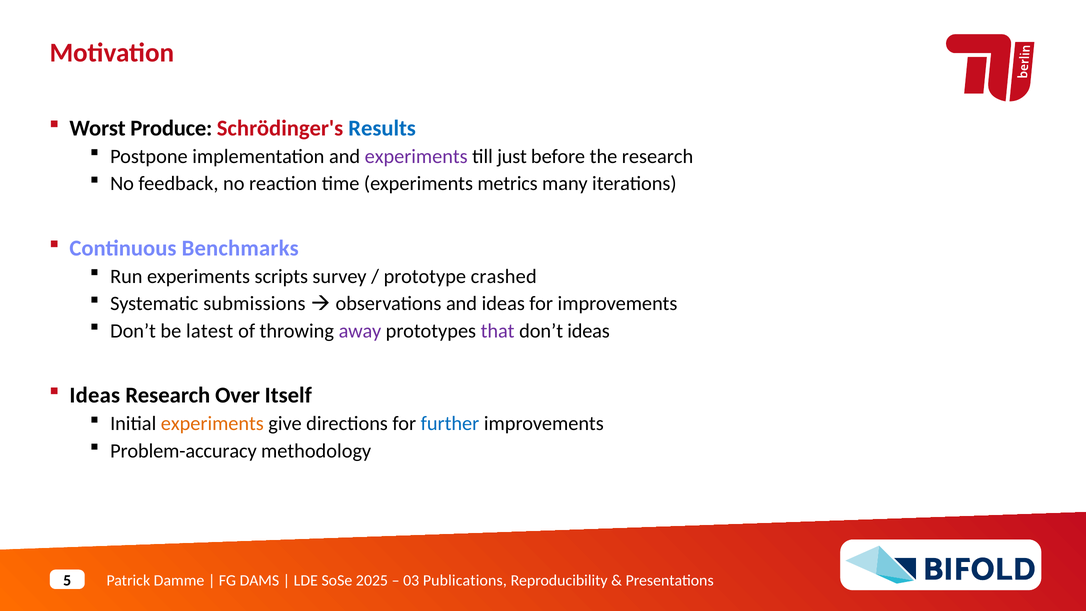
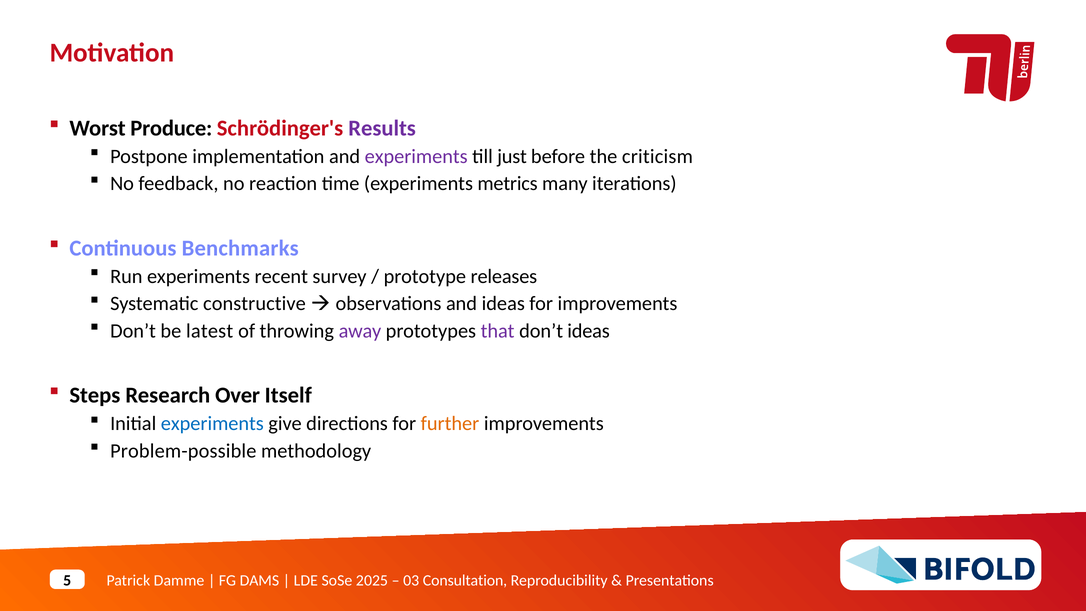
Results colour: blue -> purple
the research: research -> criticism
scripts: scripts -> recent
crashed: crashed -> releases
submissions: submissions -> constructive
Ideas at (95, 395): Ideas -> Steps
experiments at (212, 424) colour: orange -> blue
further colour: blue -> orange
Problem-accuracy: Problem-accuracy -> Problem-possible
Publications: Publications -> Consultation
